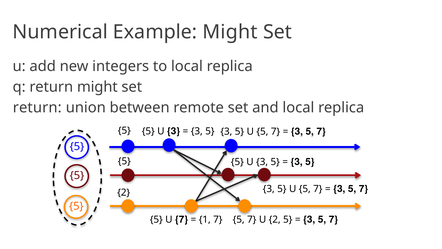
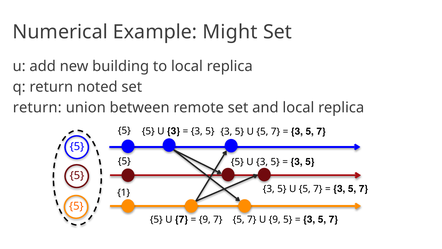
integers: integers -> building
return might: might -> noted
2 at (124, 192): 2 -> 1
1 at (205, 219): 1 -> 9
U 2: 2 -> 9
